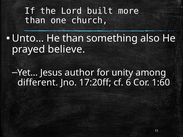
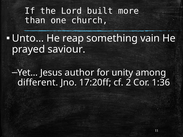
He than: than -> reap
also: also -> vain
believe: believe -> saviour
6: 6 -> 2
1:60: 1:60 -> 1:36
